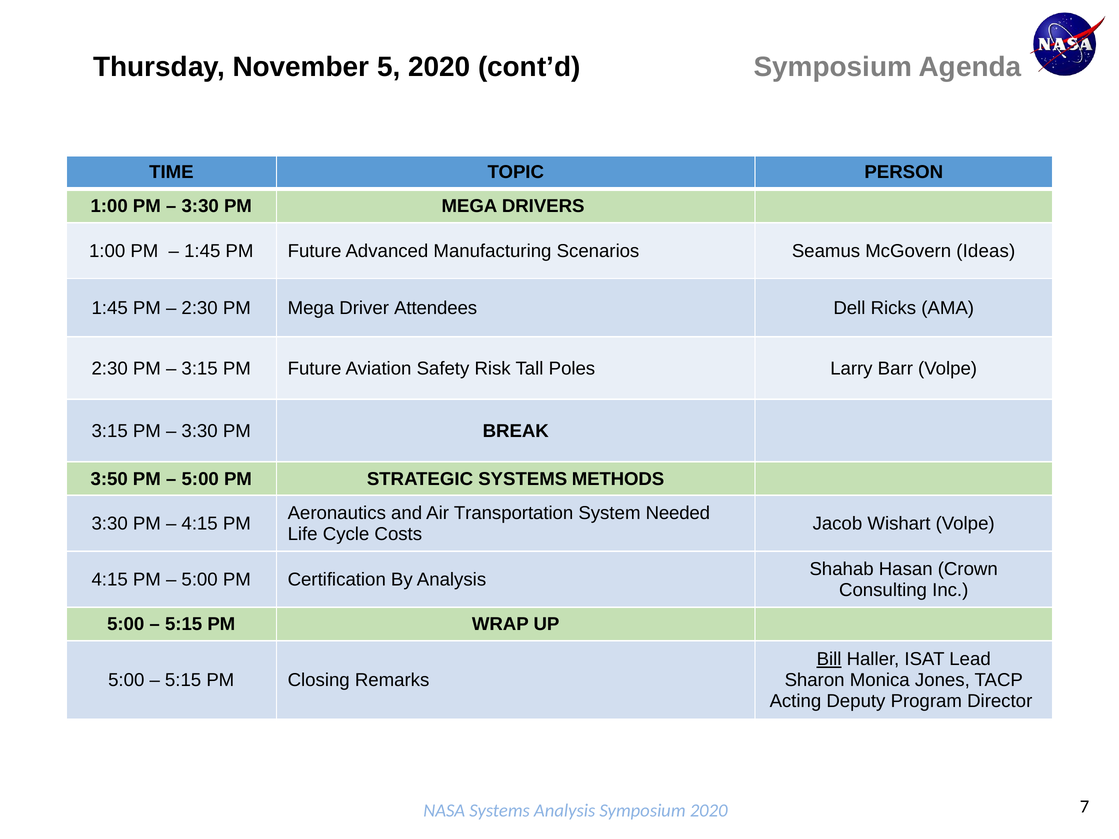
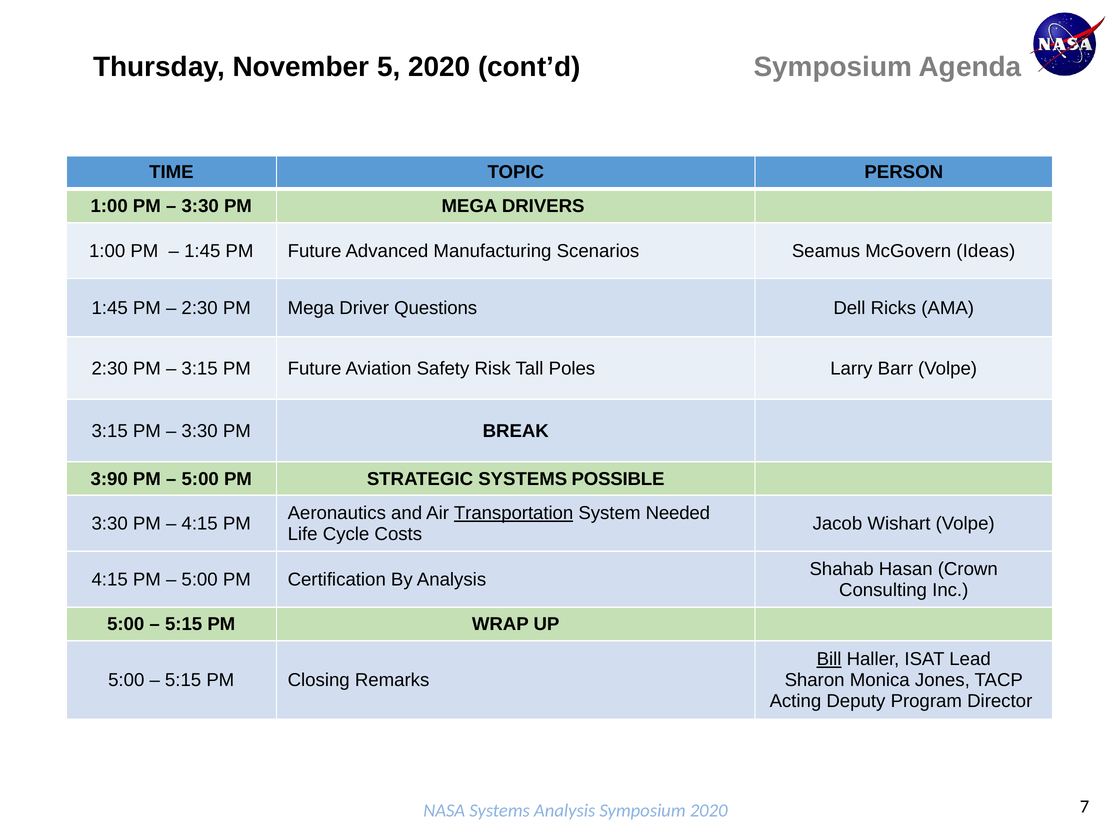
Attendees: Attendees -> Questions
3:50: 3:50 -> 3:90
METHODS: METHODS -> POSSIBLE
Transportation underline: none -> present
